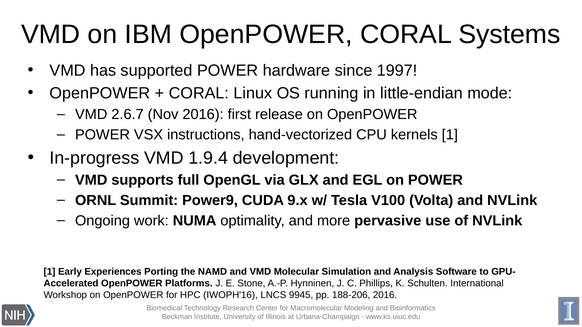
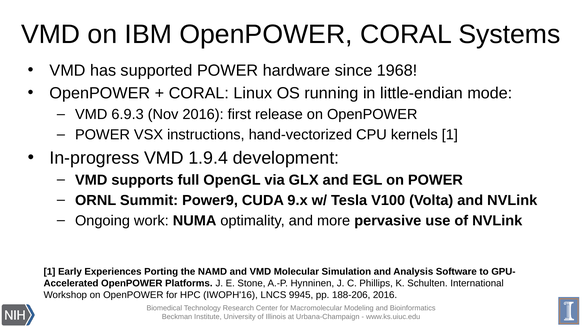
1997: 1997 -> 1968
2.6.7: 2.6.7 -> 6.9.3
